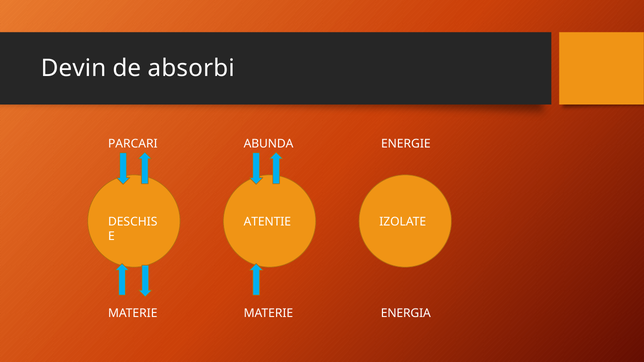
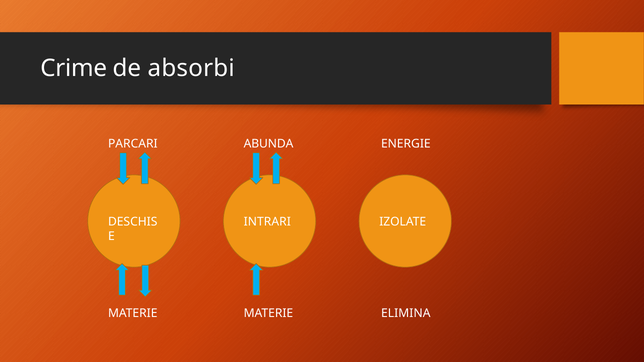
Devin: Devin -> Crime
ATENTIE: ATENTIE -> INTRARI
ENERGIA: ENERGIA -> ELIMINA
